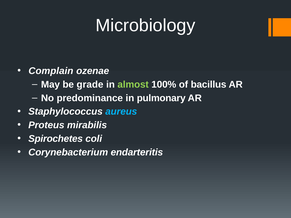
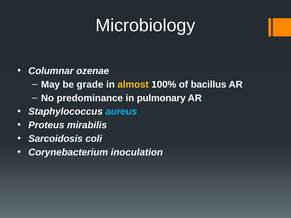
Complain: Complain -> Columnar
almost colour: light green -> yellow
Spirochetes: Spirochetes -> Sarcoidosis
endarteritis: endarteritis -> inoculation
